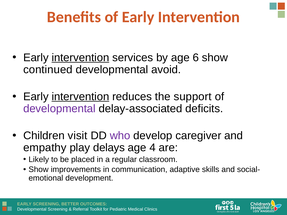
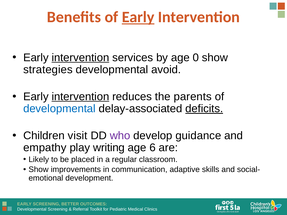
Early at (138, 17) underline: none -> present
6: 6 -> 0
continued: continued -> strategies
support: support -> parents
developmental at (59, 109) colour: purple -> blue
deficits underline: none -> present
caregiver: caregiver -> guidance
delays: delays -> writing
4: 4 -> 6
